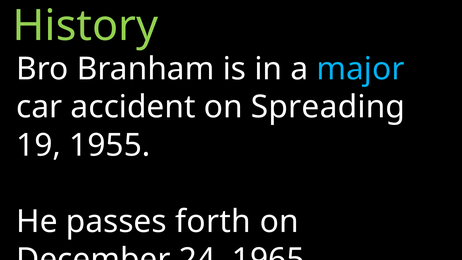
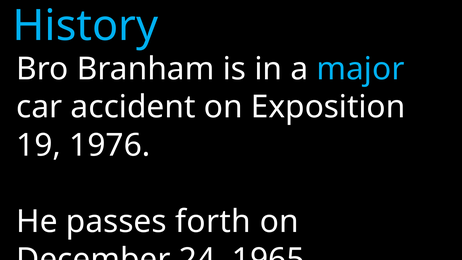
History colour: light green -> light blue
Spreading: Spreading -> Exposition
1955: 1955 -> 1976
